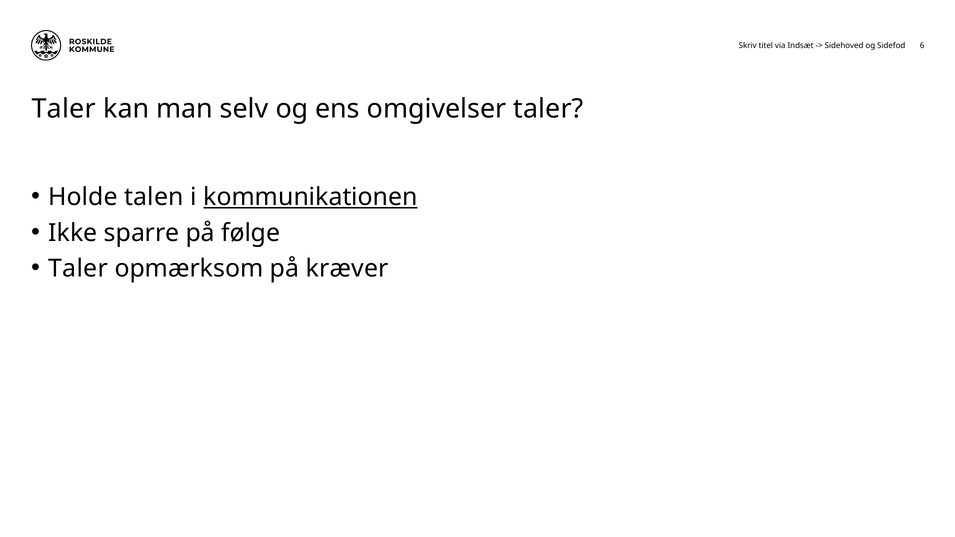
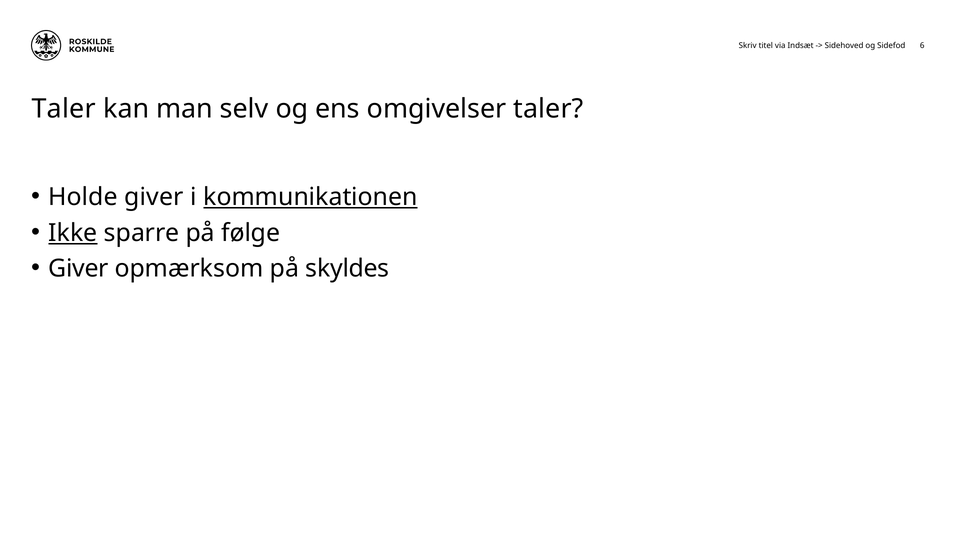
Holde talen: talen -> giver
Ikke underline: none -> present
Taler at (78, 269): Taler -> Giver
kræver: kræver -> skyldes
